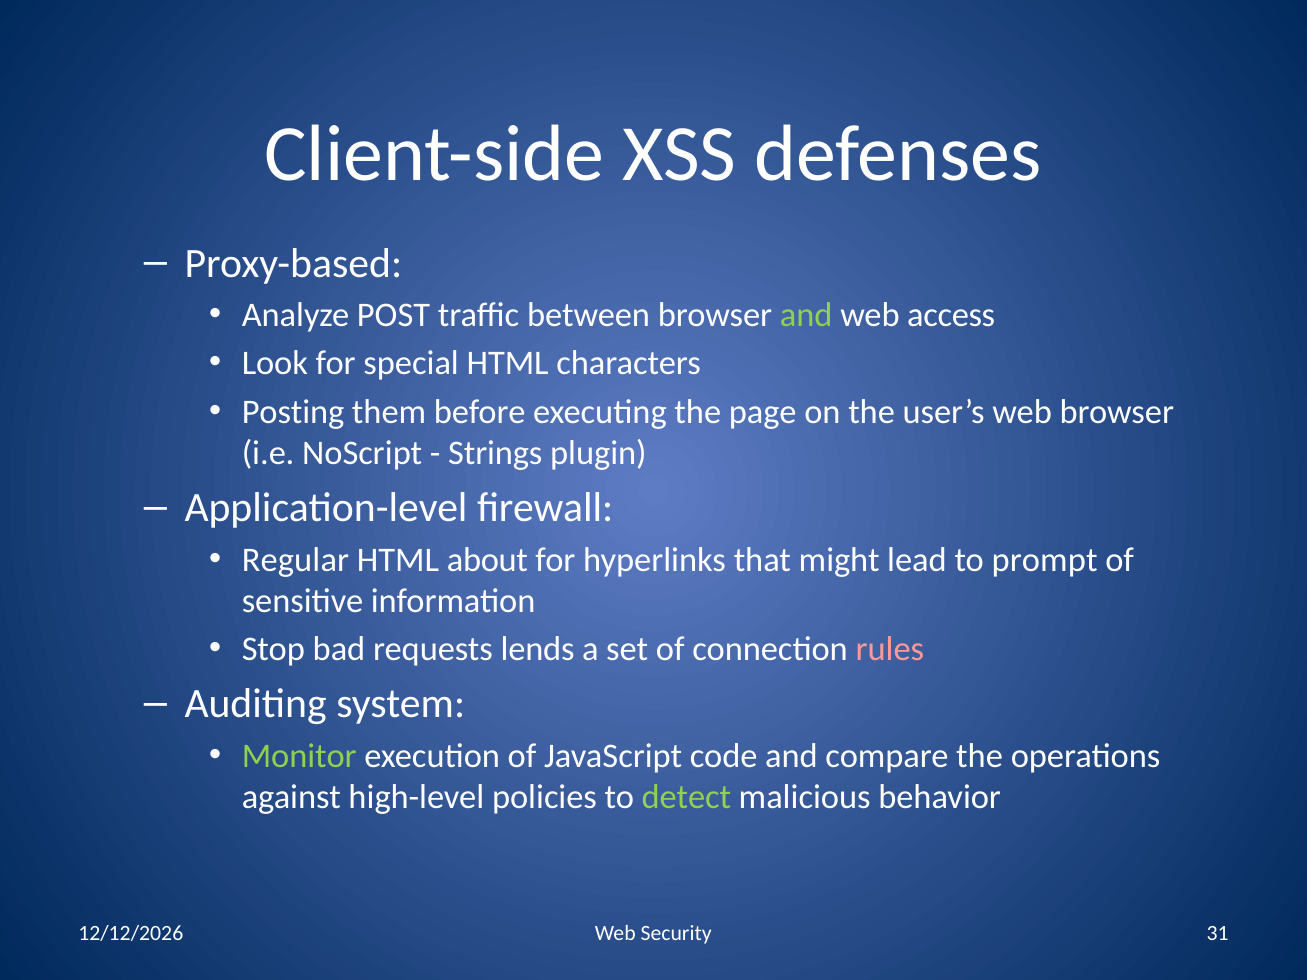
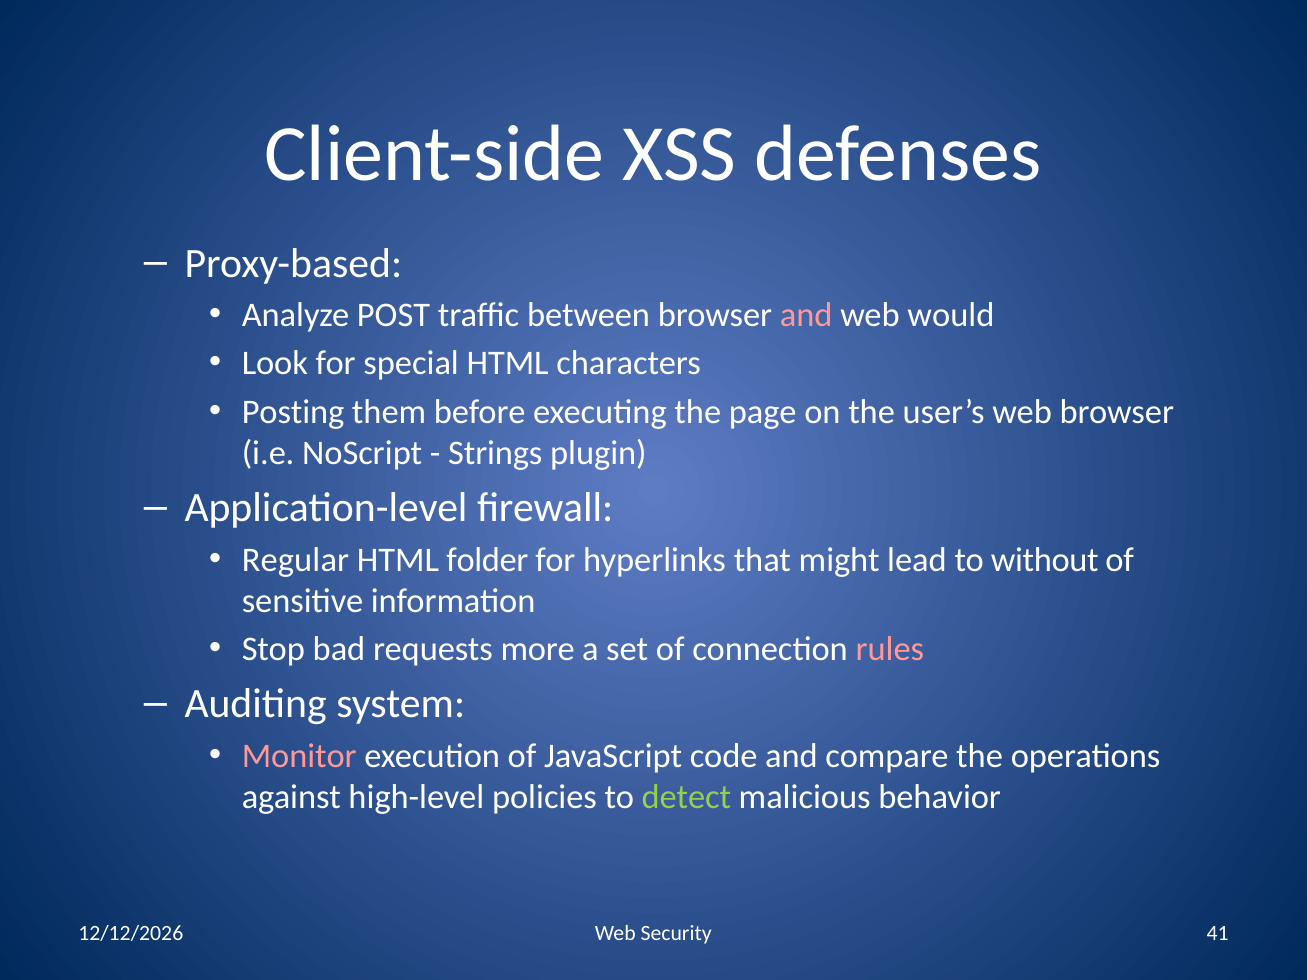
and at (806, 315) colour: light green -> pink
access: access -> would
about: about -> folder
prompt: prompt -> without
lends: lends -> more
Monitor colour: light green -> pink
31: 31 -> 41
